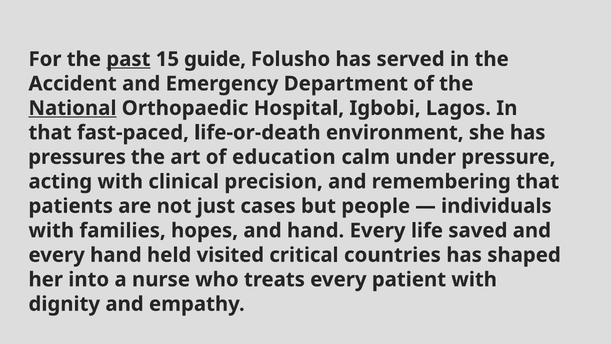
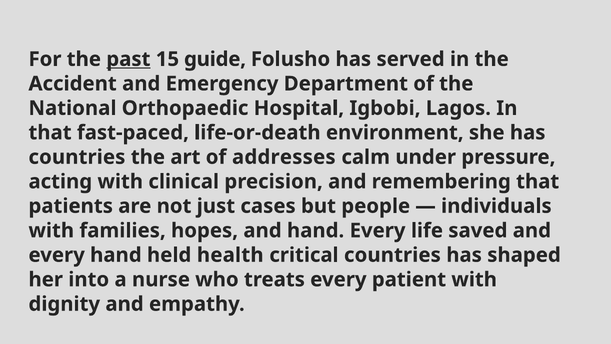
National underline: present -> none
pressures at (77, 157): pressures -> countries
education: education -> addresses
visited: visited -> health
